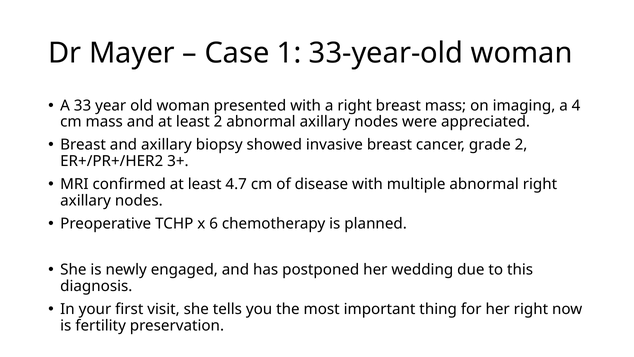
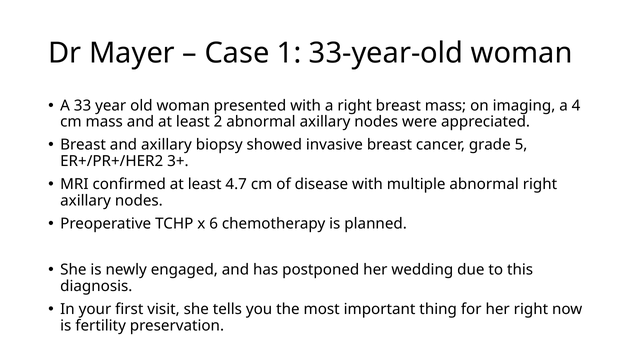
grade 2: 2 -> 5
